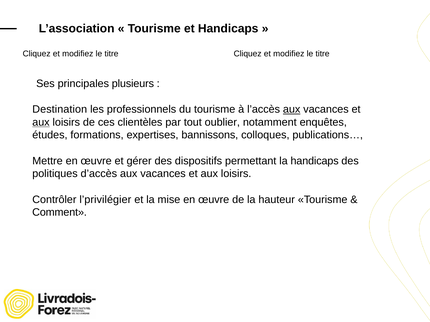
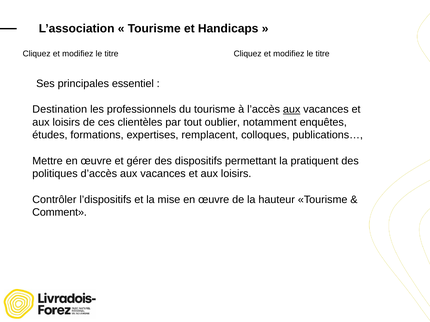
plusieurs: plusieurs -> essentiel
aux at (41, 122) underline: present -> none
bannissons: bannissons -> remplacent
la handicaps: handicaps -> pratiquent
l’privilégier: l’privilégier -> l’dispositifs
